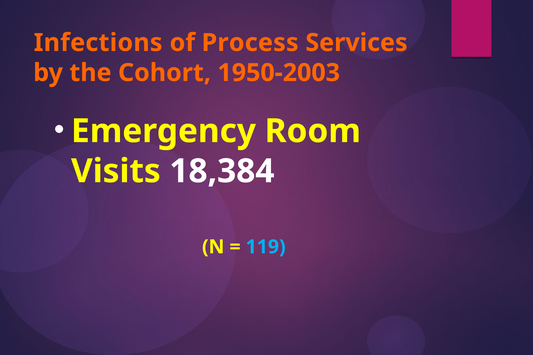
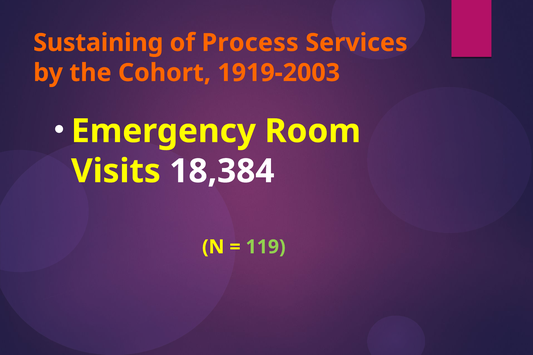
Infections: Infections -> Sustaining
1950-2003: 1950-2003 -> 1919-2003
119 colour: light blue -> light green
